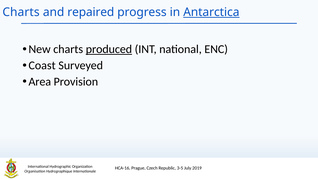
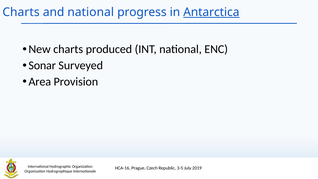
and repaired: repaired -> national
produced underline: present -> none
Coast: Coast -> Sonar
